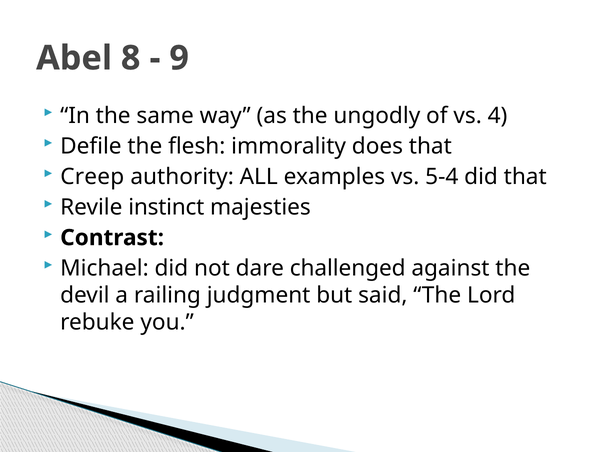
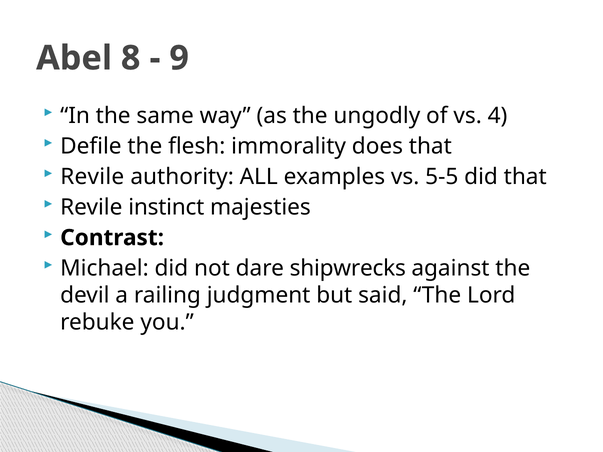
Creep at (92, 177): Creep -> Revile
5-4: 5-4 -> 5-5
challenged: challenged -> shipwrecks
